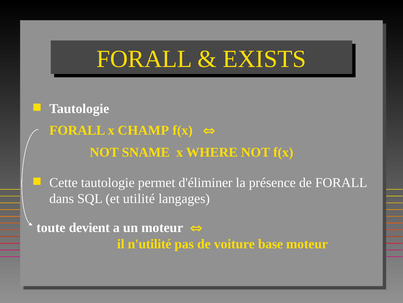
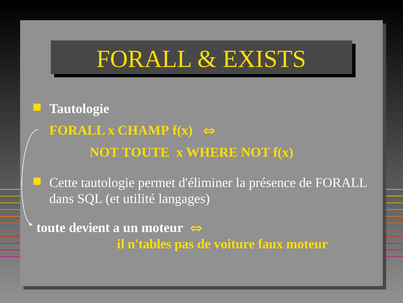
NOT SNAME: SNAME -> TOUTE
n'utilité: n'utilité -> n'tables
base: base -> faux
